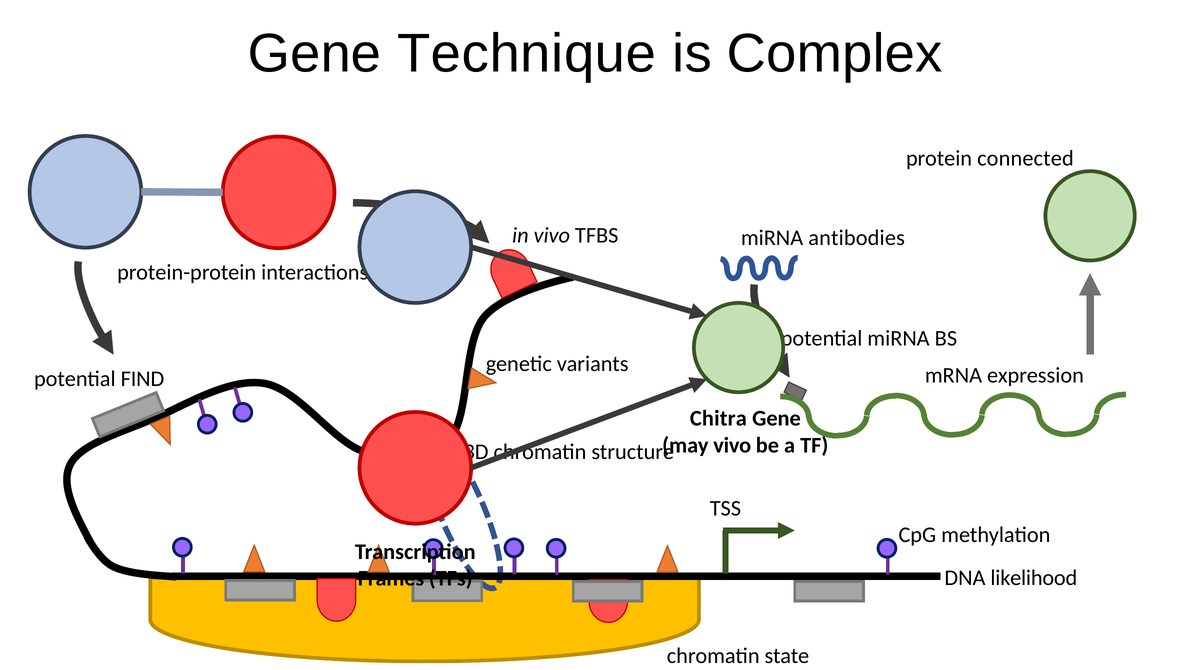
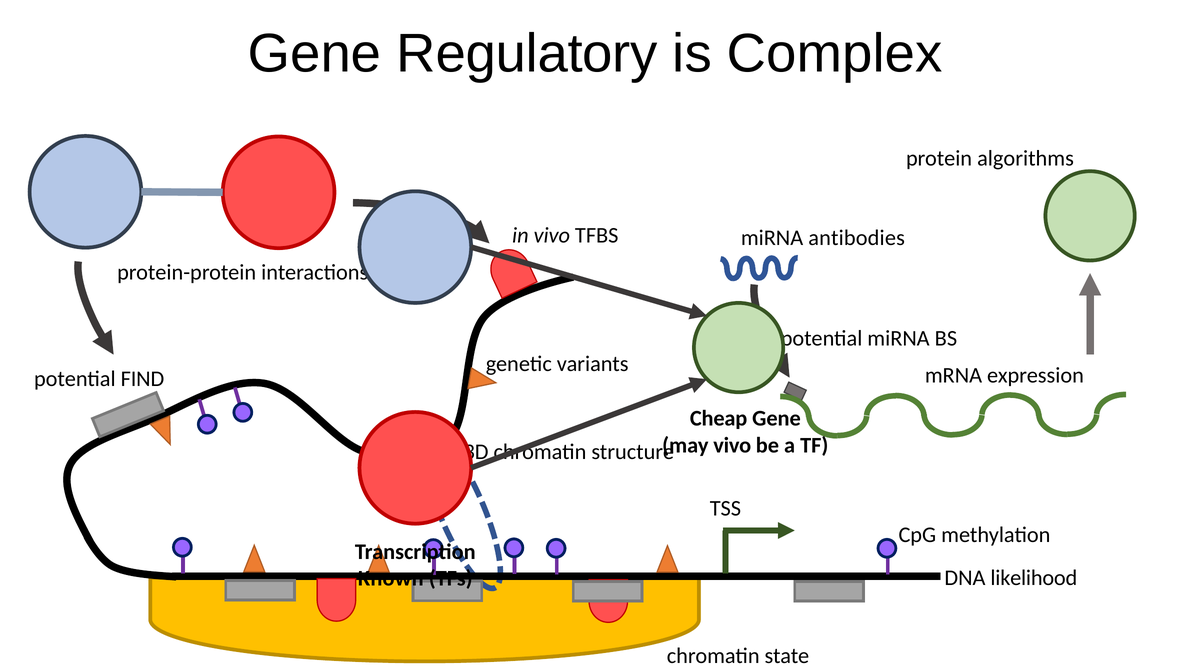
Technique: Technique -> Regulatory
connected: connected -> algorithms
Chitra: Chitra -> Cheap
Frames: Frames -> Known
